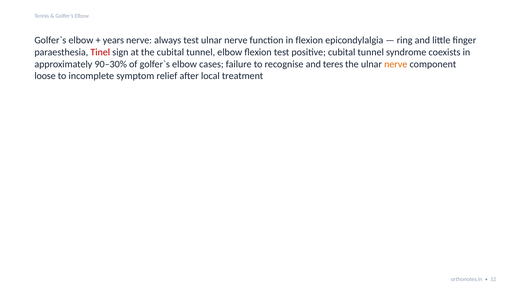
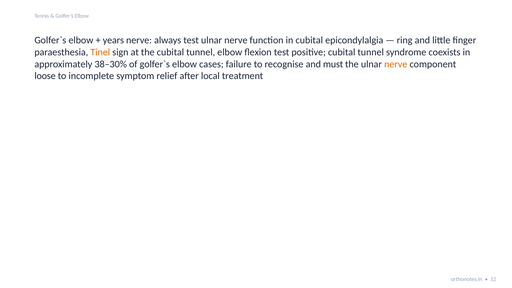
in flexion: flexion -> cubital
Tinel colour: red -> orange
90–30%: 90–30% -> 38–30%
teres: teres -> must
